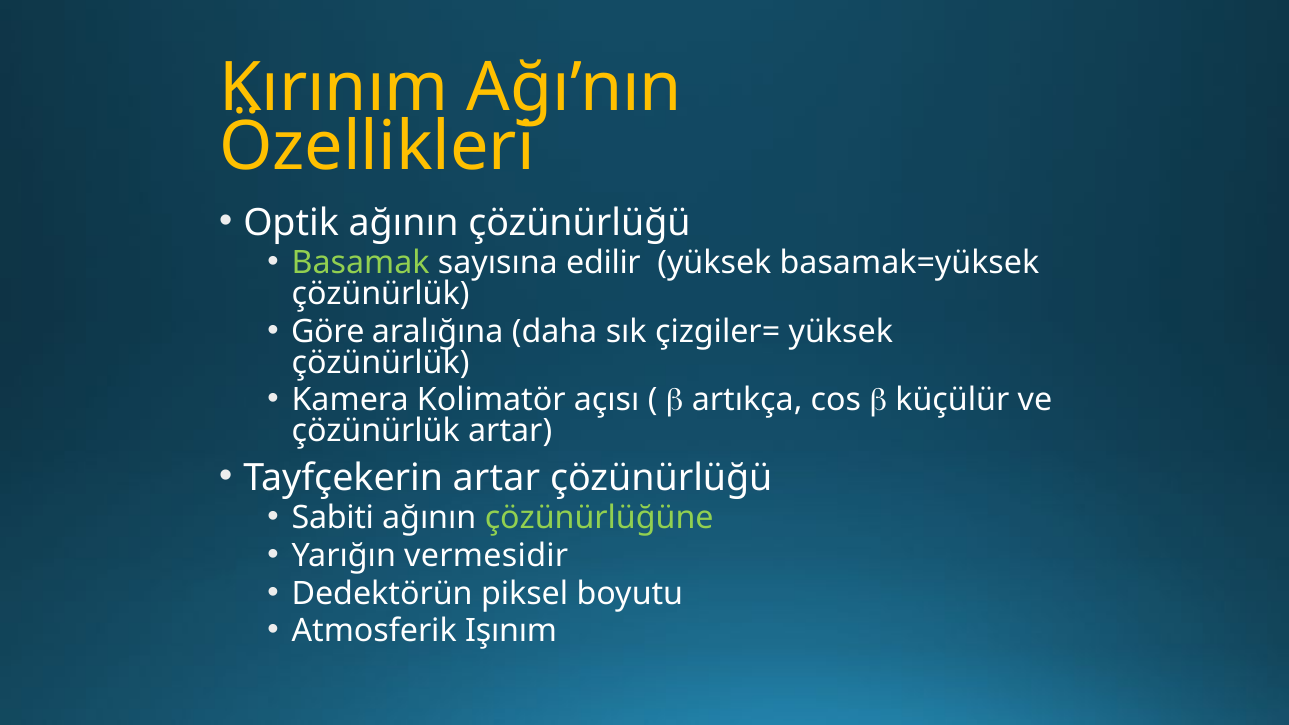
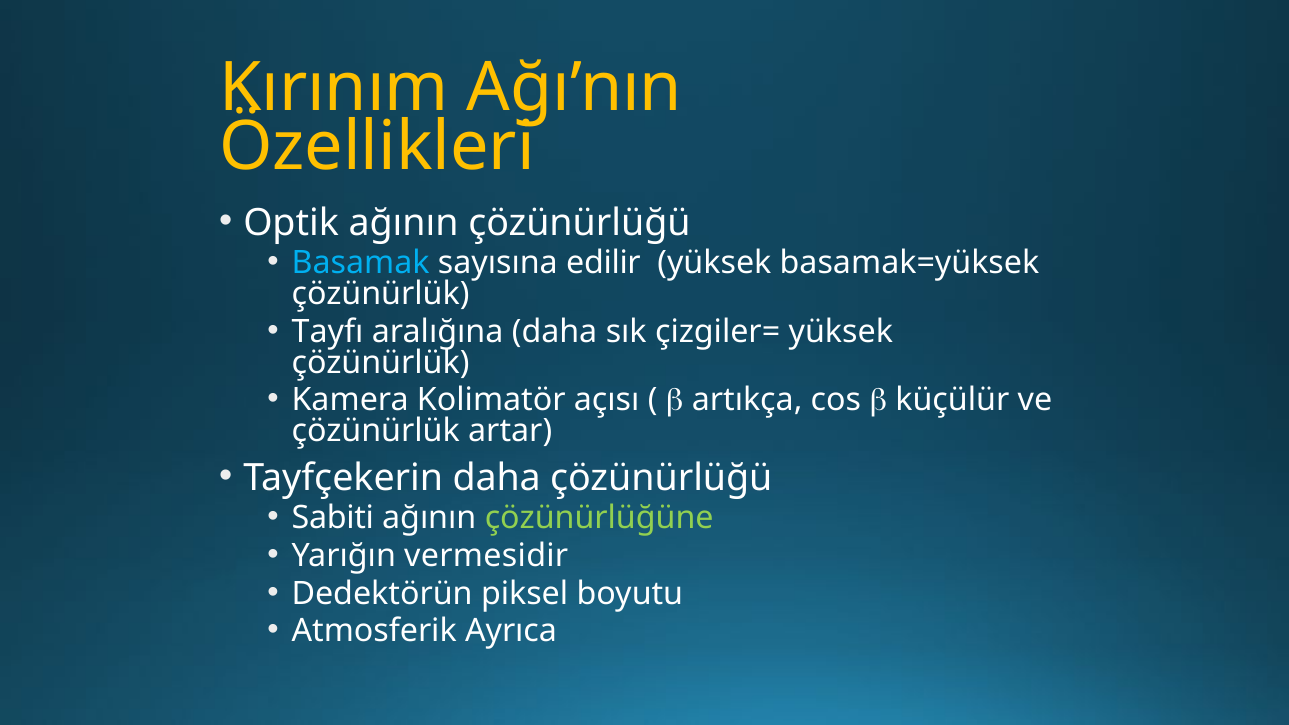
Basamak colour: light green -> light blue
Göre: Göre -> Tayfı
Tayfçekerin artar: artar -> daha
Işınım: Işınım -> Ayrıca
